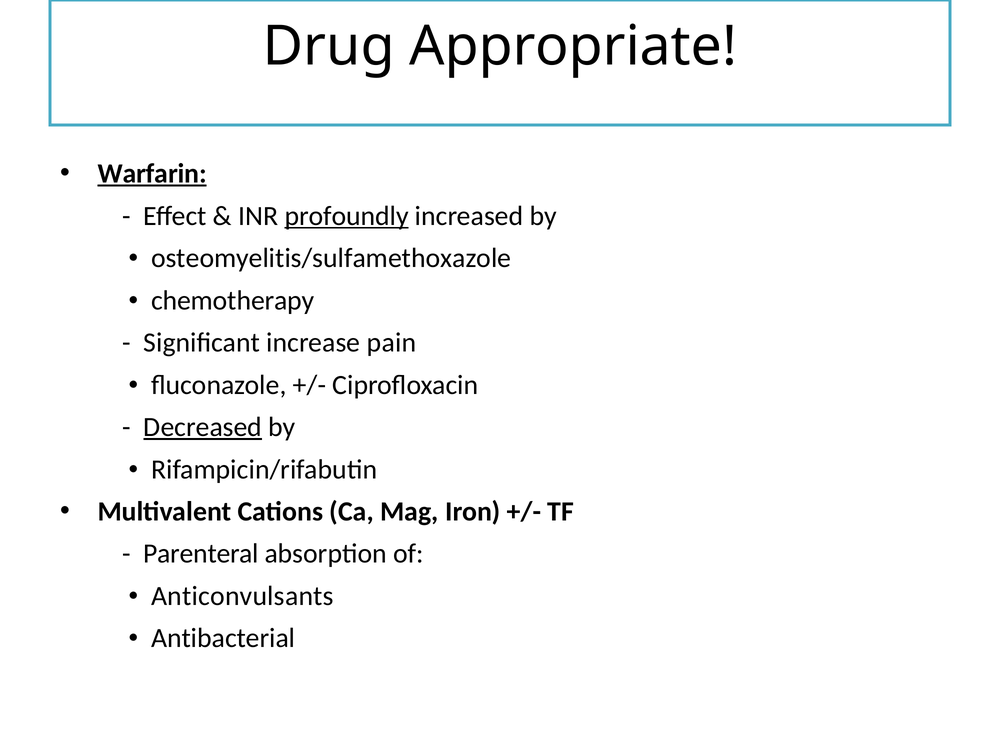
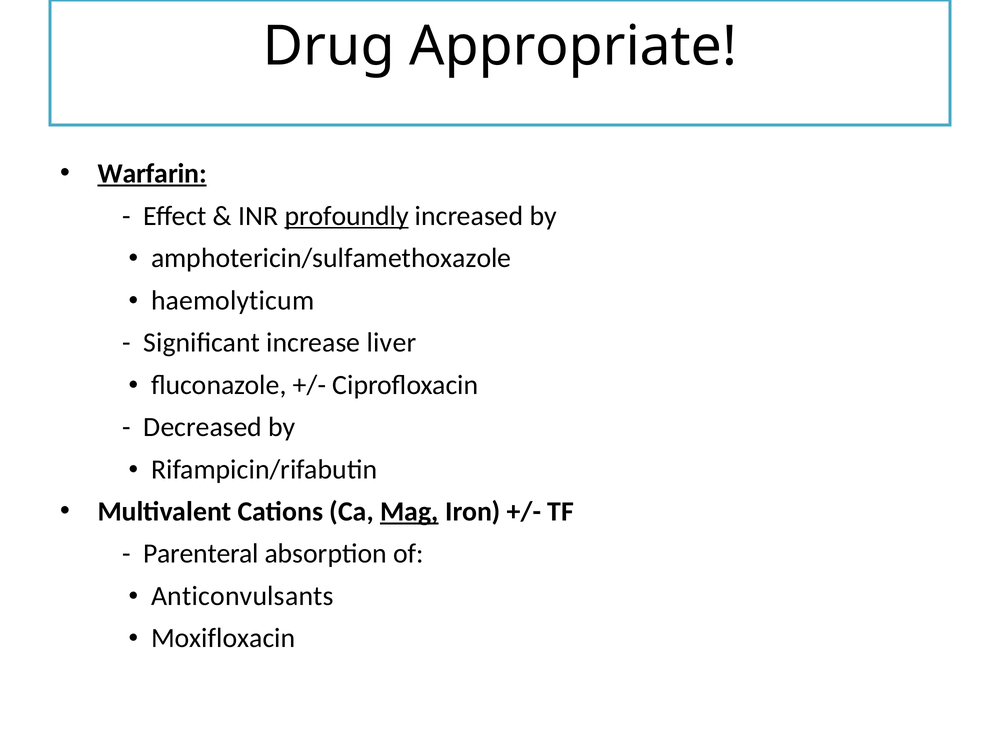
osteomyelitis/sulfamethoxazole: osteomyelitis/sulfamethoxazole -> amphotericin/sulfamethoxazole
chemotherapy: chemotherapy -> haemolyticum
pain: pain -> liver
Decreased underline: present -> none
Mag underline: none -> present
Antibacterial: Antibacterial -> Moxifloxacin
